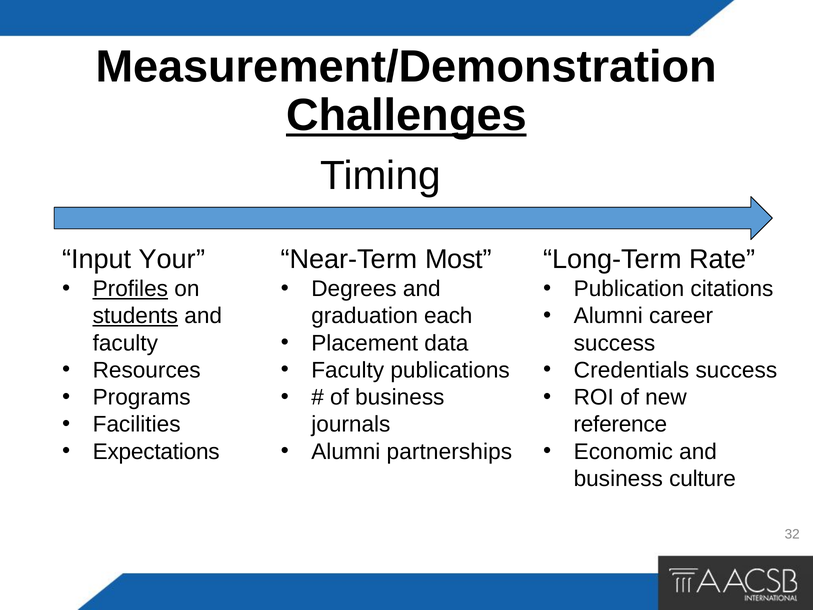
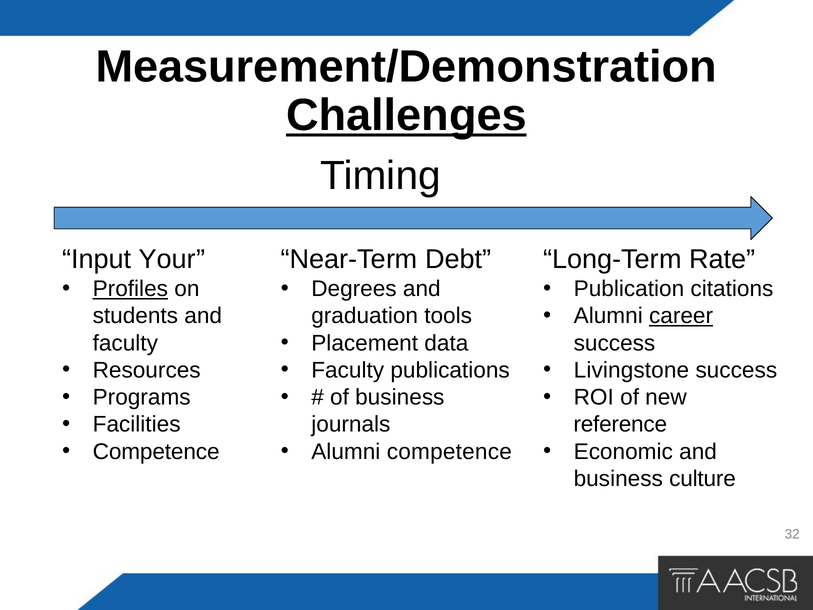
Most: Most -> Debt
career underline: none -> present
students underline: present -> none
each: each -> tools
Credentials: Credentials -> Livingstone
Expectations at (156, 451): Expectations -> Competence
Alumni partnerships: partnerships -> competence
